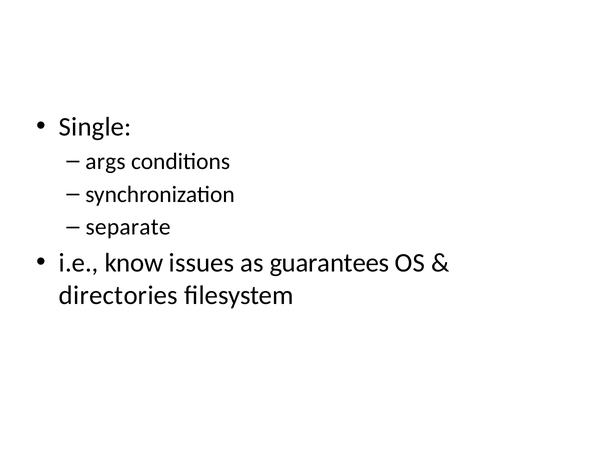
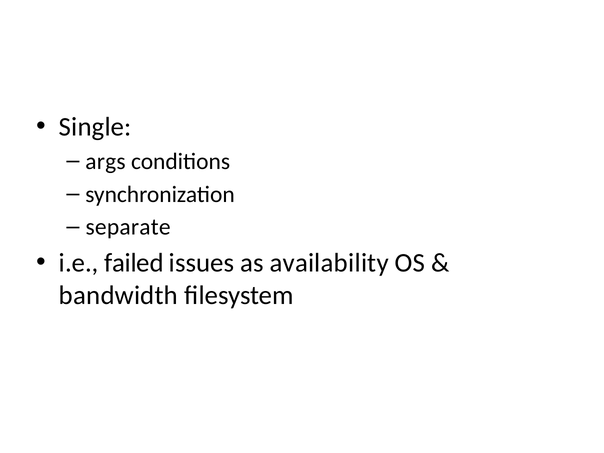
know: know -> failed
guarantees: guarantees -> availability
directories: directories -> bandwidth
